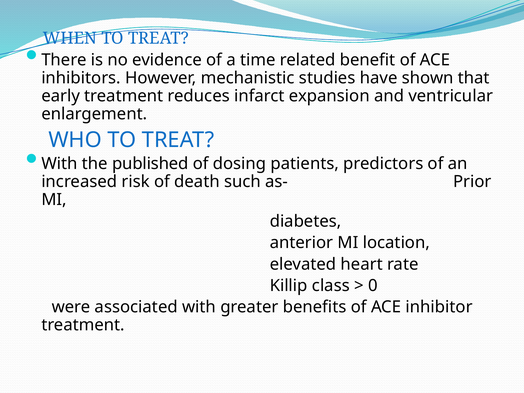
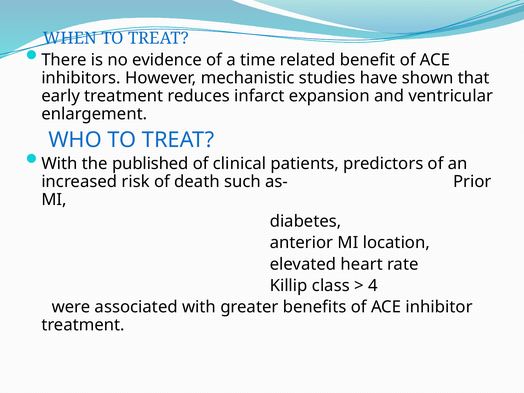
dosing: dosing -> clinical
0: 0 -> 4
